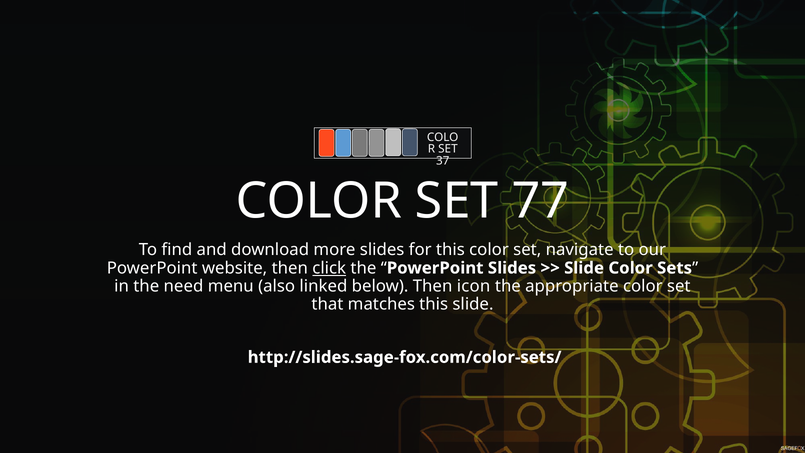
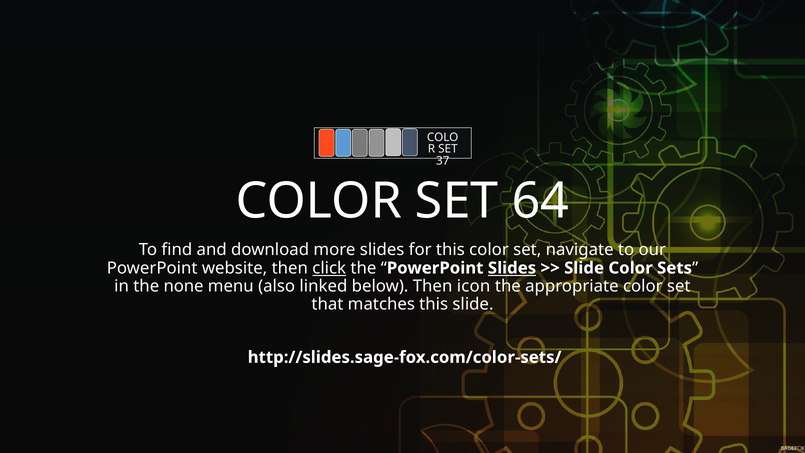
77: 77 -> 64
Slides at (512, 268) underline: none -> present
need: need -> none
